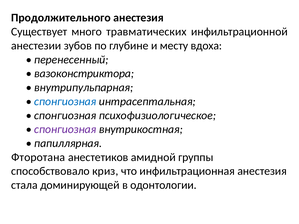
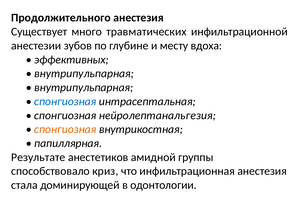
перенесенный: перенесенный -> эффективных
вазоконстриктора at (84, 74): вазоконстриктора -> внутрипульпарная
психофизиологическое: психофизиологическое -> нейролептанальгезия
спонгиозная at (65, 129) colour: purple -> orange
Фторотана: Фторотана -> Результате
